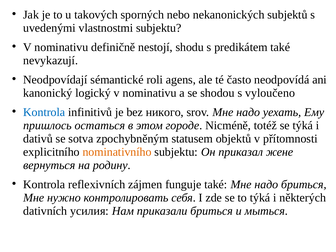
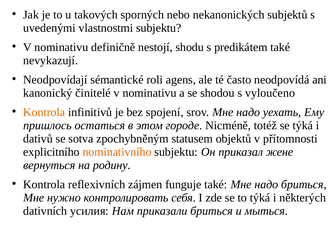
logický: logický -> činitelé
Kontrola at (44, 112) colour: blue -> orange
никого: никого -> spojení
